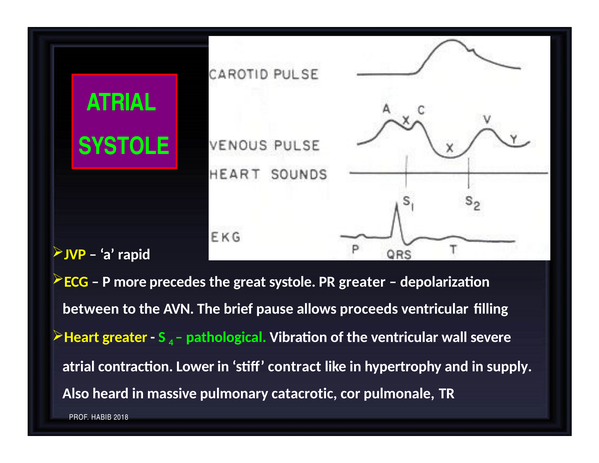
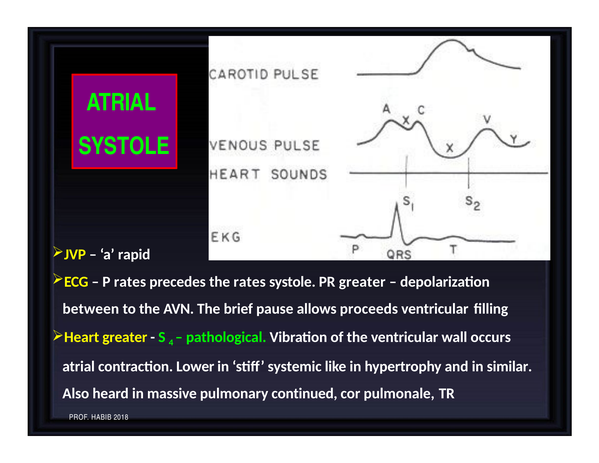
P more: more -> rates
the great: great -> rates
severe: severe -> occurs
contract: contract -> systemic
supply: supply -> similar
catacrotic: catacrotic -> continued
